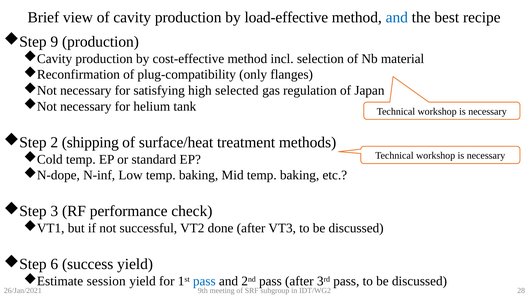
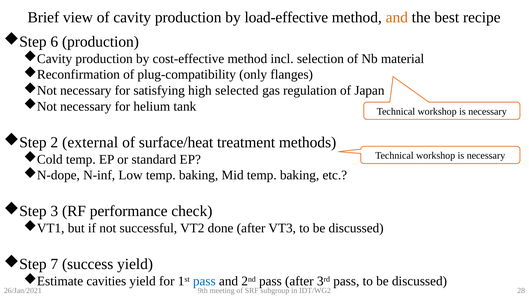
and at (397, 18) colour: blue -> orange
9: 9 -> 6
shipping: shipping -> external
6: 6 -> 7
session: session -> cavities
